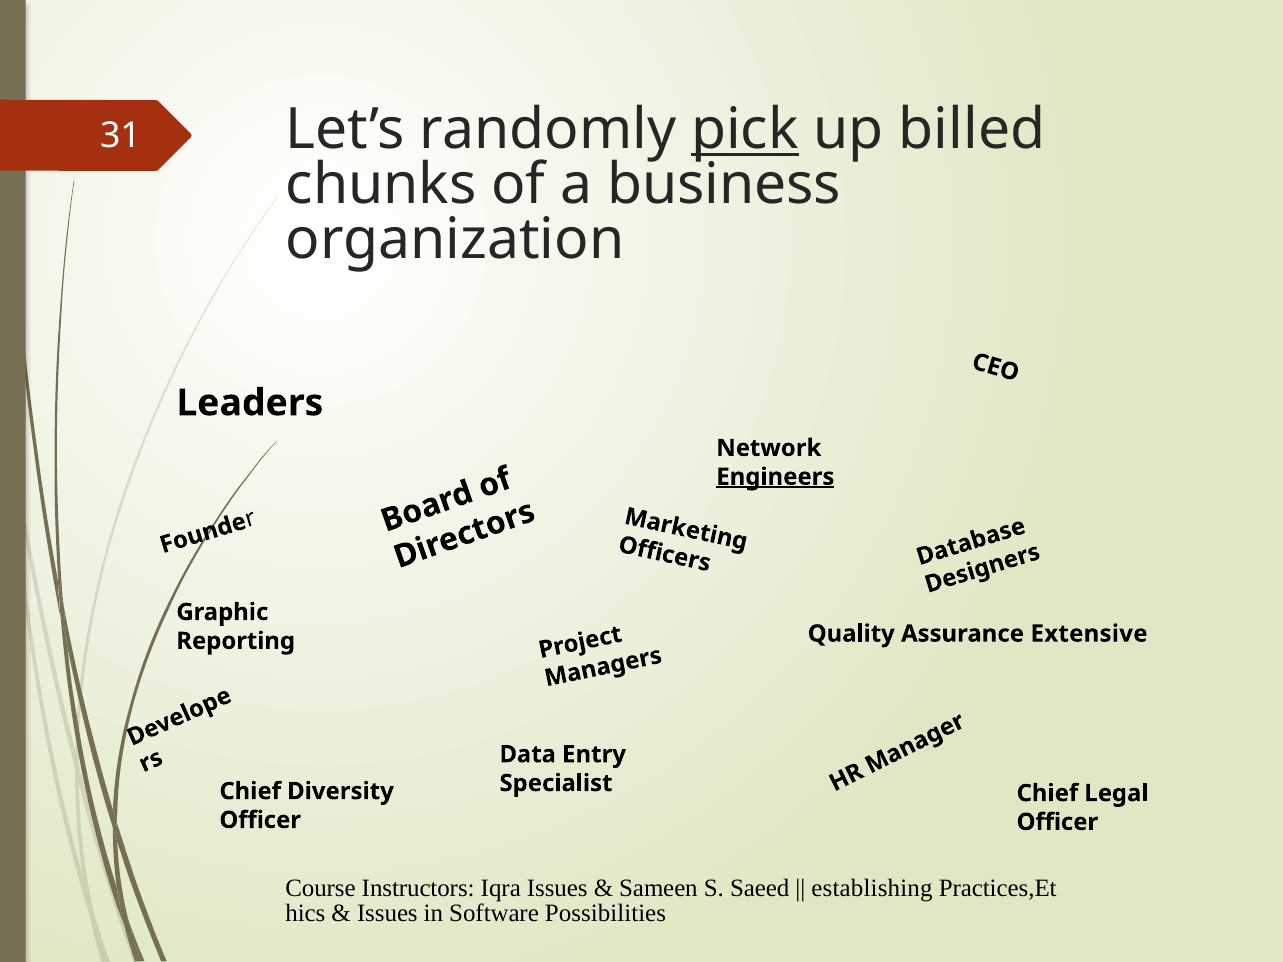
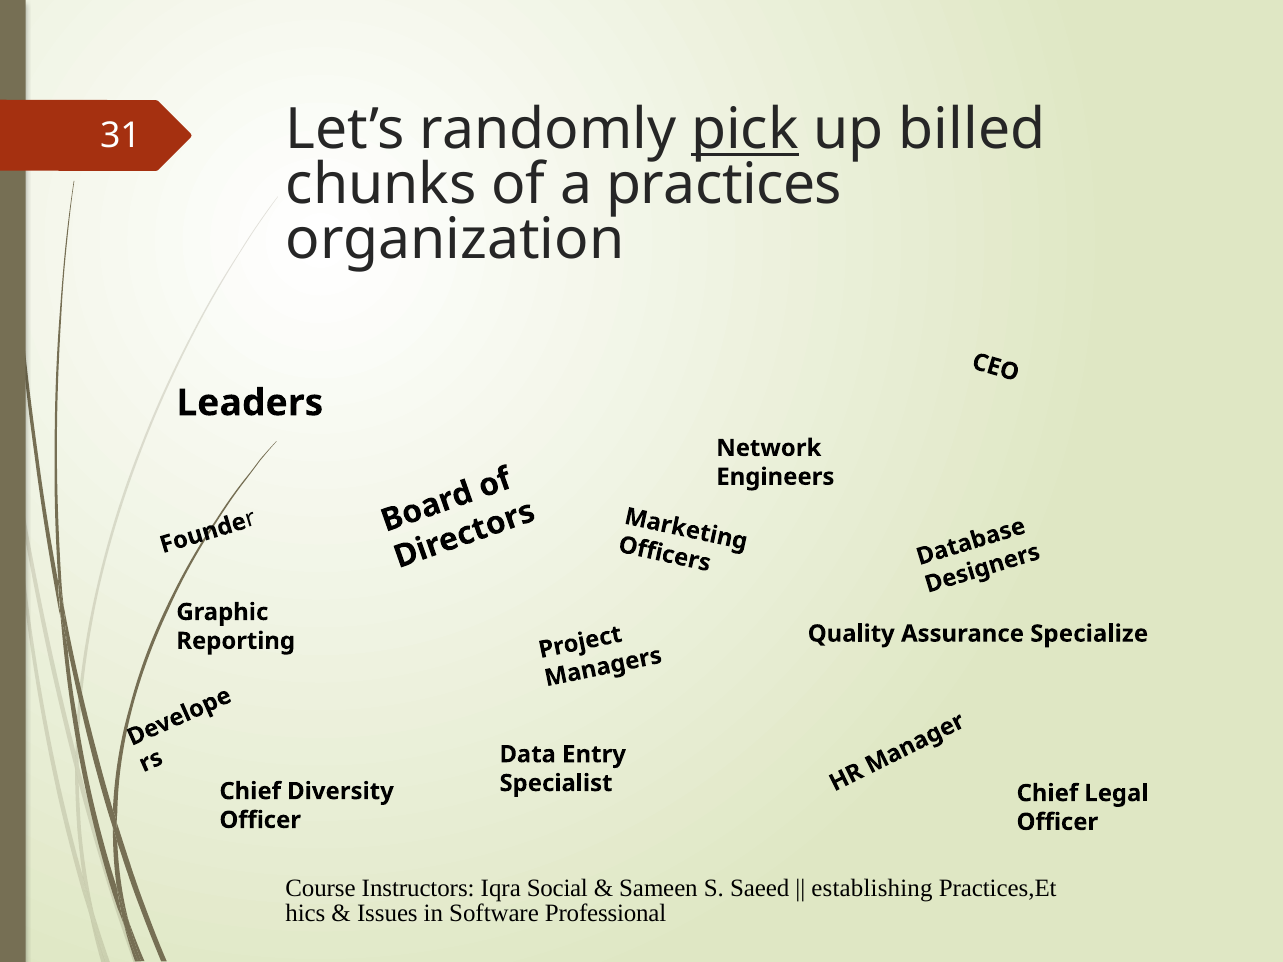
business: business -> practices
Engineers underline: present -> none
Extensive: Extensive -> Specialize
Iqra Issues: Issues -> Social
Possibilities: Possibilities -> Professional
